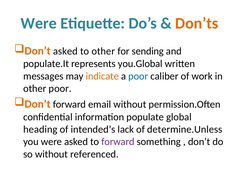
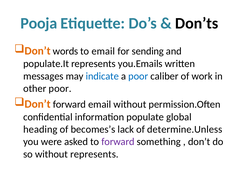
Were at (39, 23): Were -> Pooja
Don’ts colour: orange -> black
Don’t asked: asked -> words
to other: other -> email
you.Global: you.Global -> you.Emails
indicate colour: orange -> blue
intended’s: intended’s -> becomes’s
without referenced: referenced -> represents
